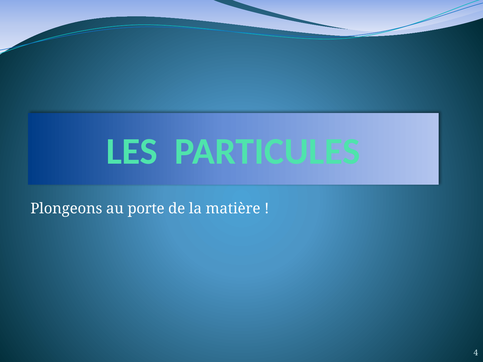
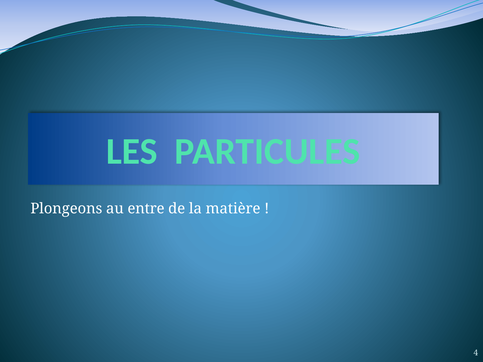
porte: porte -> entre
